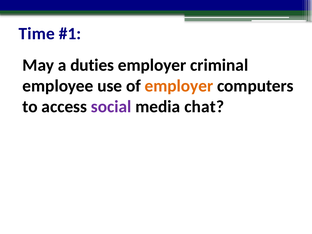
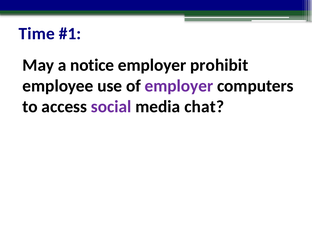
duties: duties -> notice
criminal: criminal -> prohibit
employer at (179, 86) colour: orange -> purple
